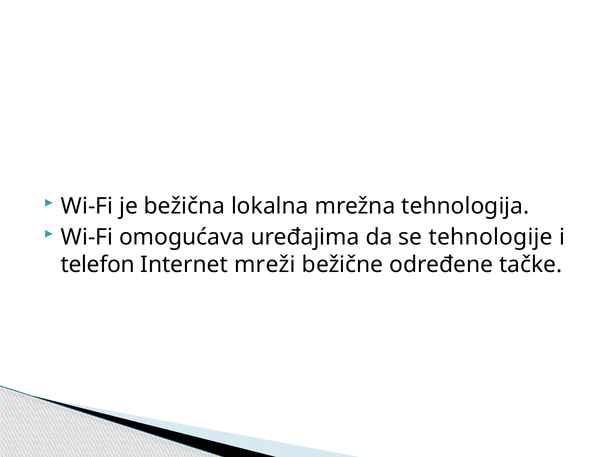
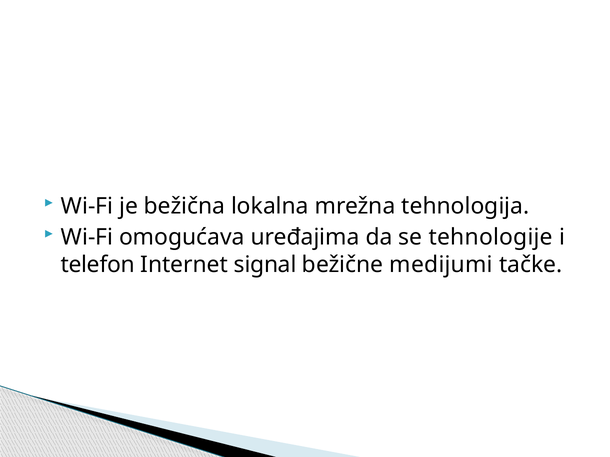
mreži: mreži -> signal
određene: određene -> medijumi
